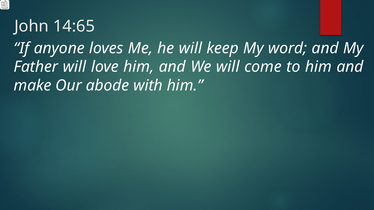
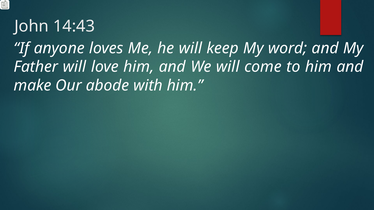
14:65: 14:65 -> 14:43
